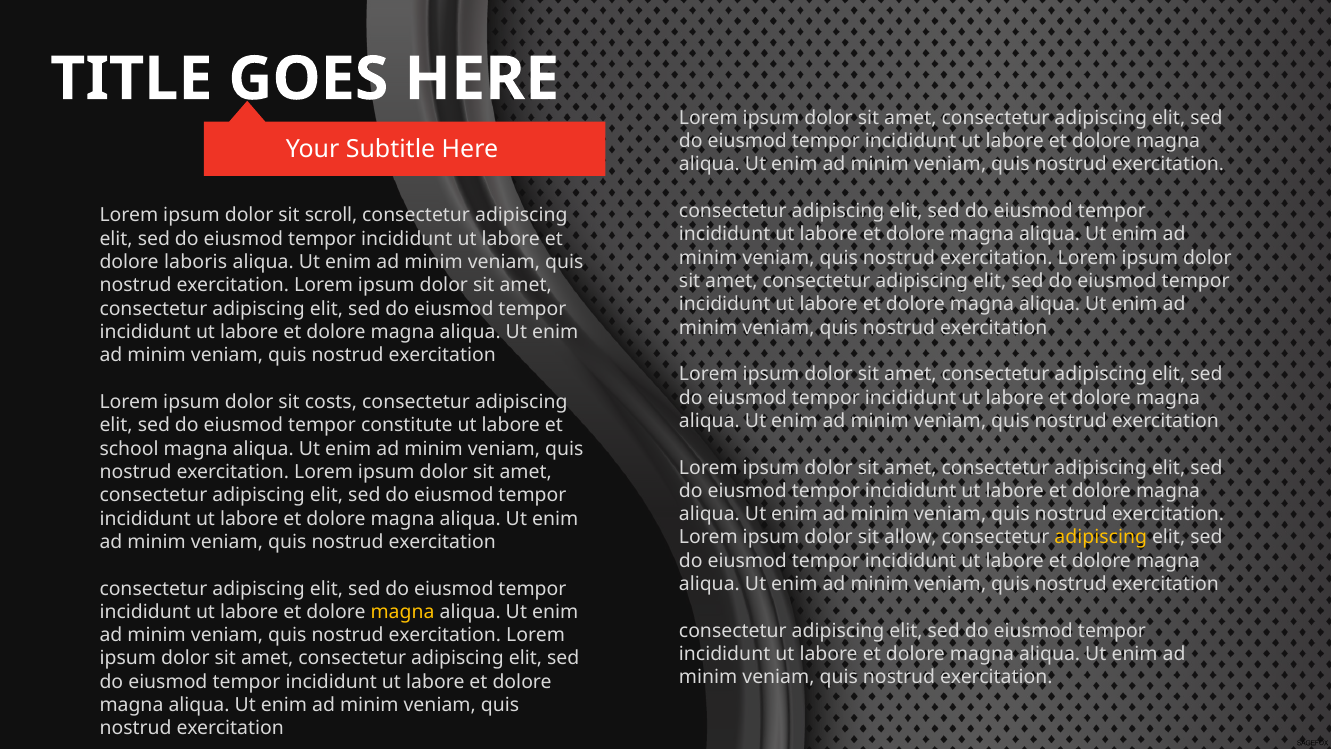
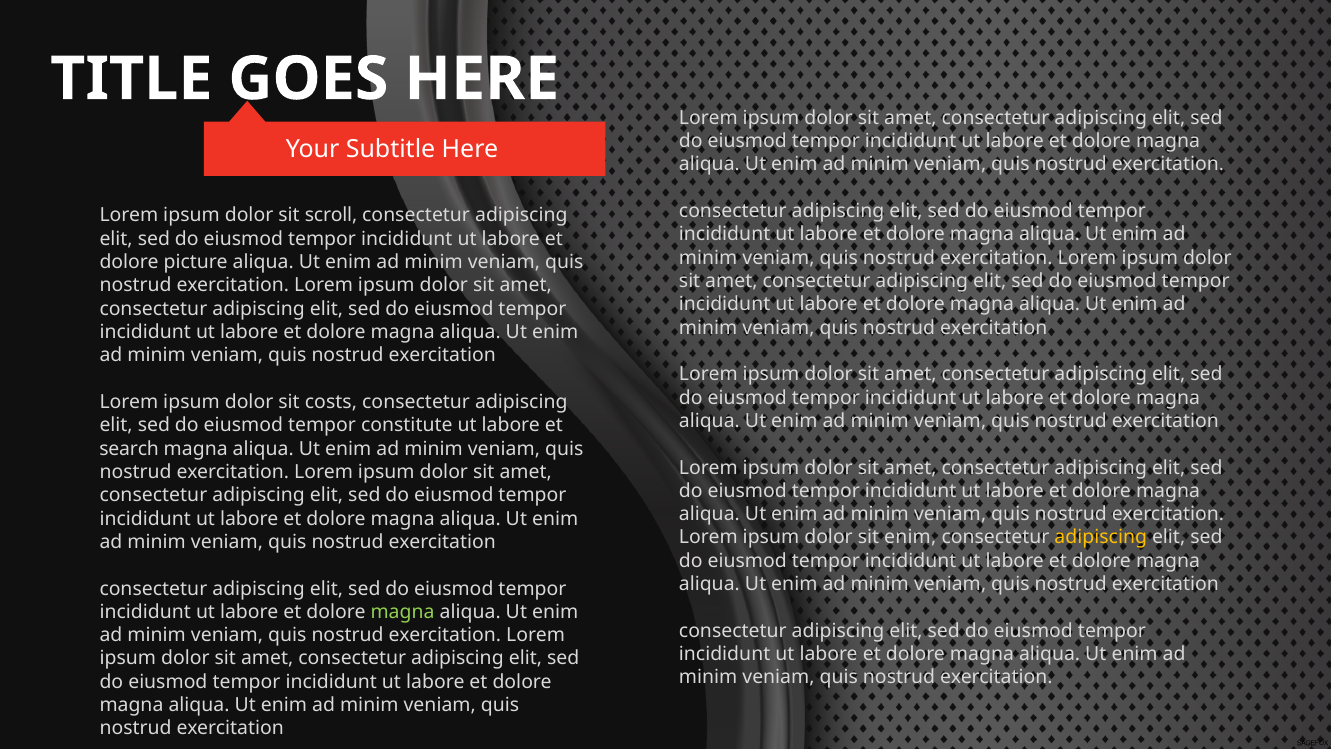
laboris: laboris -> picture
school: school -> search
sit allow: allow -> enim
magna at (403, 612) colour: yellow -> light green
